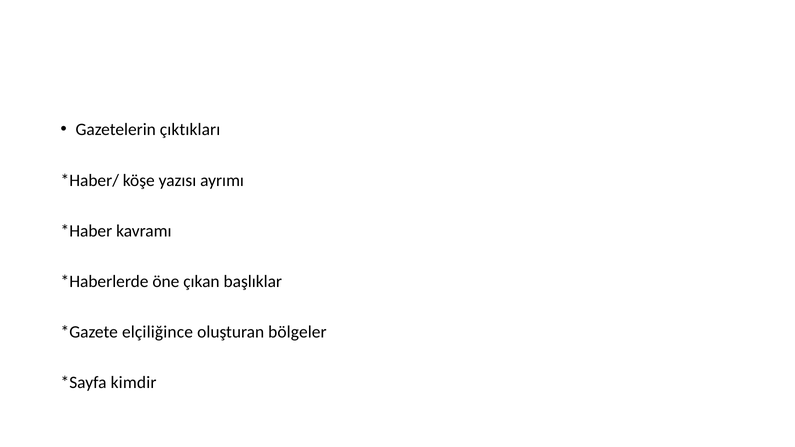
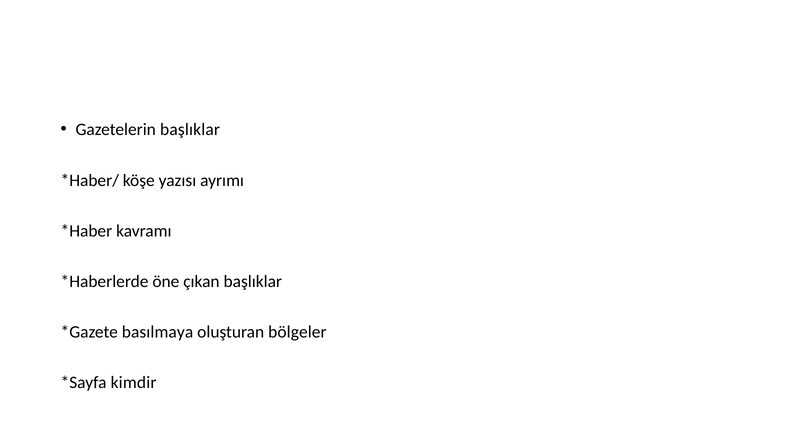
Gazetelerin çıktıkları: çıktıkları -> başlıklar
elçiliğince: elçiliğince -> basılmaya
